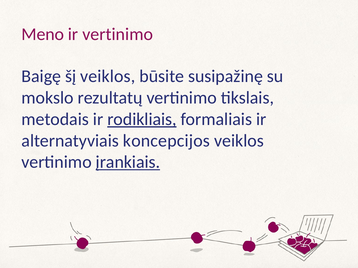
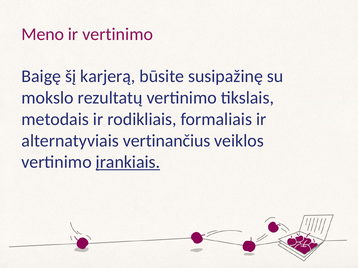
šį veiklos: veiklos -> karjerą
rodikliais underline: present -> none
koncepcijos: koncepcijos -> vertinančius
